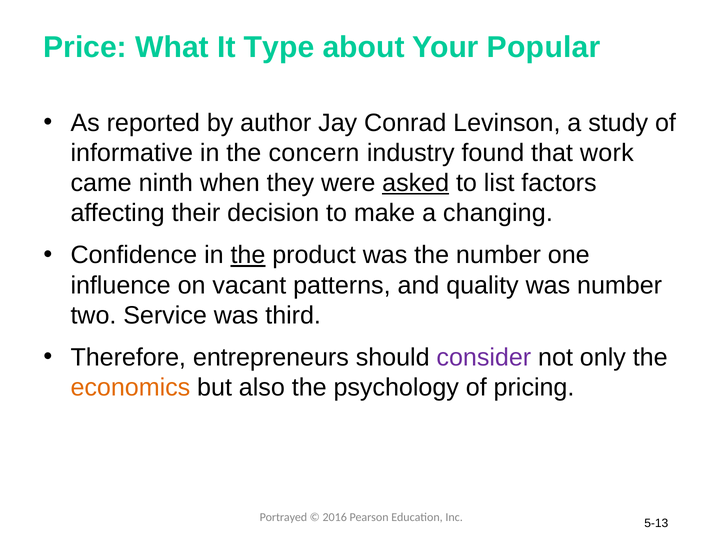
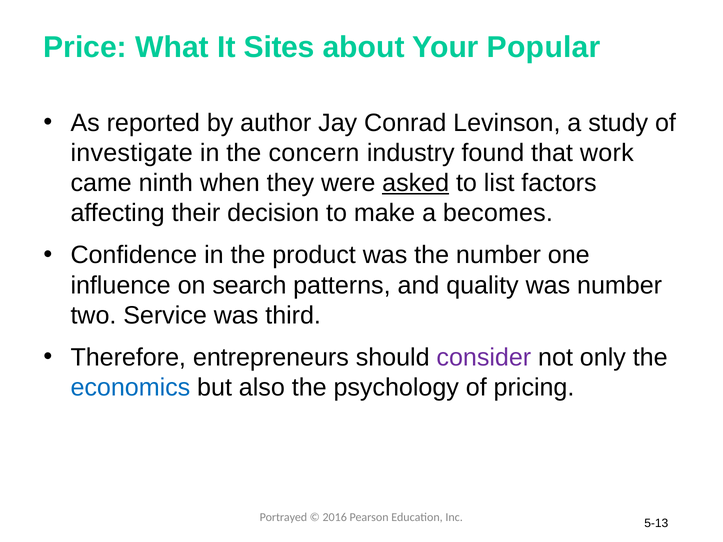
Type: Type -> Sites
informative: informative -> investigate
changing: changing -> becomes
the at (248, 255) underline: present -> none
vacant: vacant -> search
economics colour: orange -> blue
